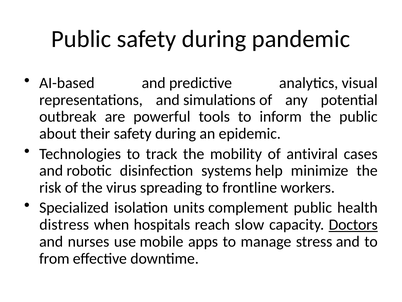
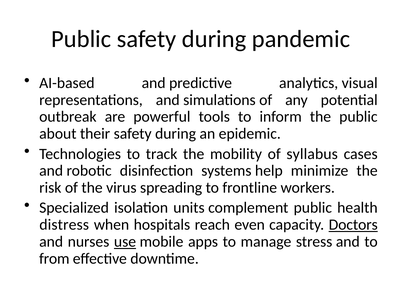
antiviral: antiviral -> syllabus
slow: slow -> even
use underline: none -> present
